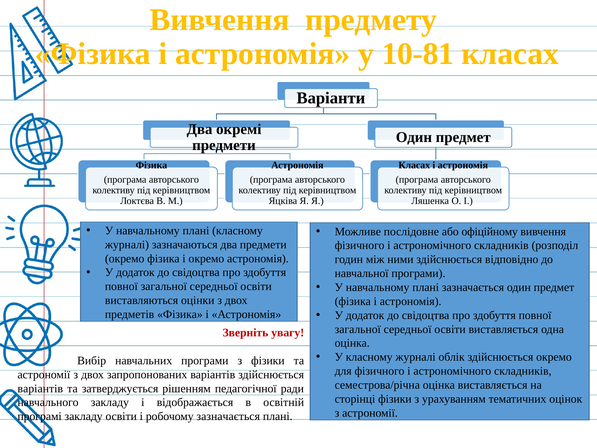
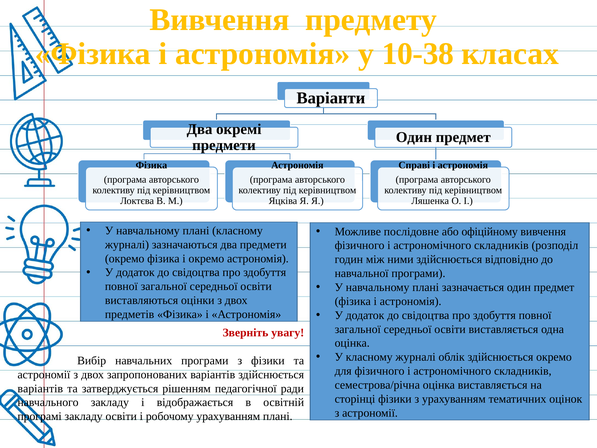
10-81: 10-81 -> 10-38
Класах at (414, 165): Класах -> Справі
робочому зазначається: зазначається -> урахуванням
